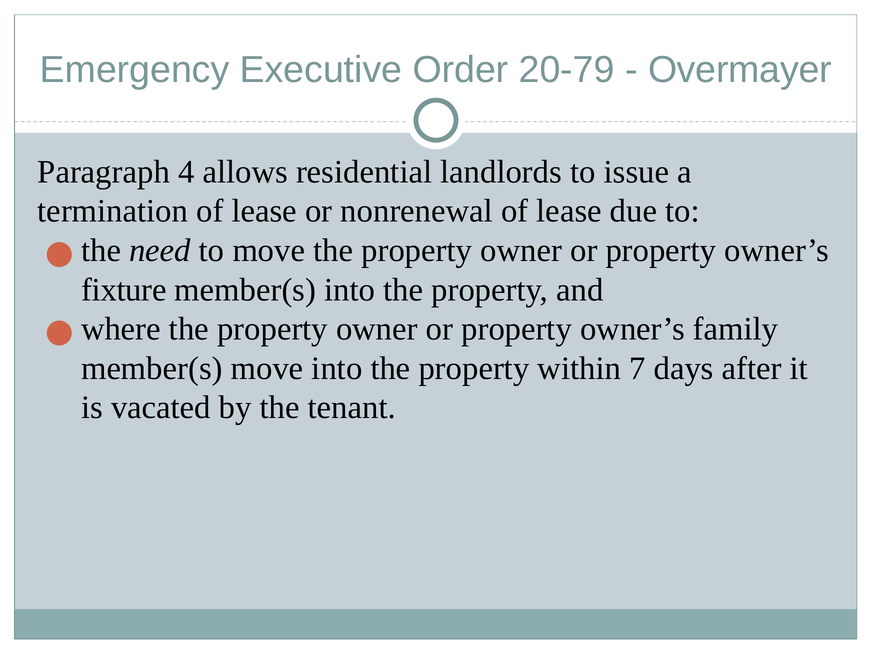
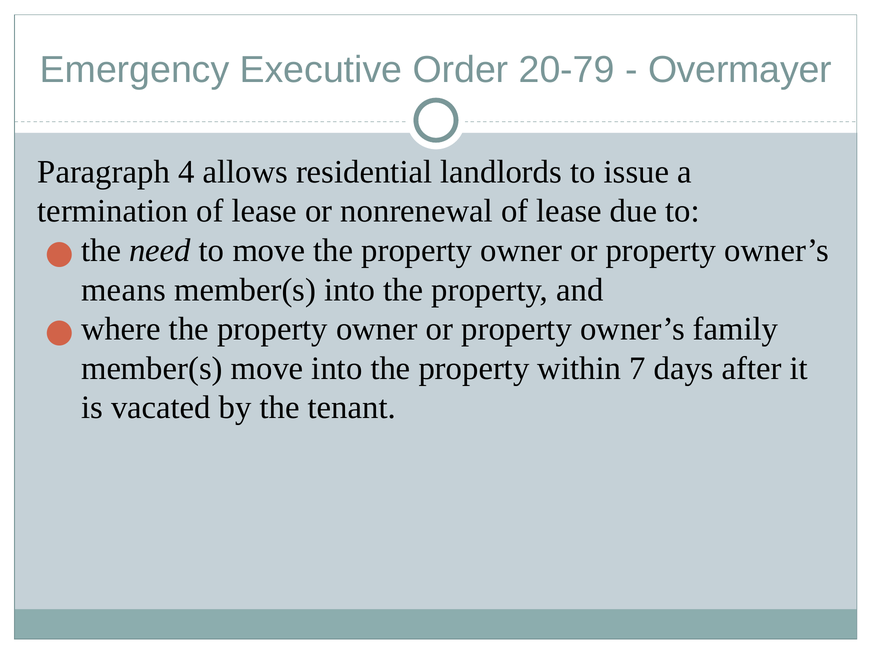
fixture: fixture -> means
